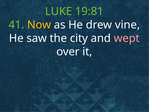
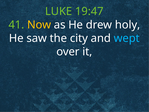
19:81: 19:81 -> 19:47
vine: vine -> holy
wept colour: pink -> light blue
